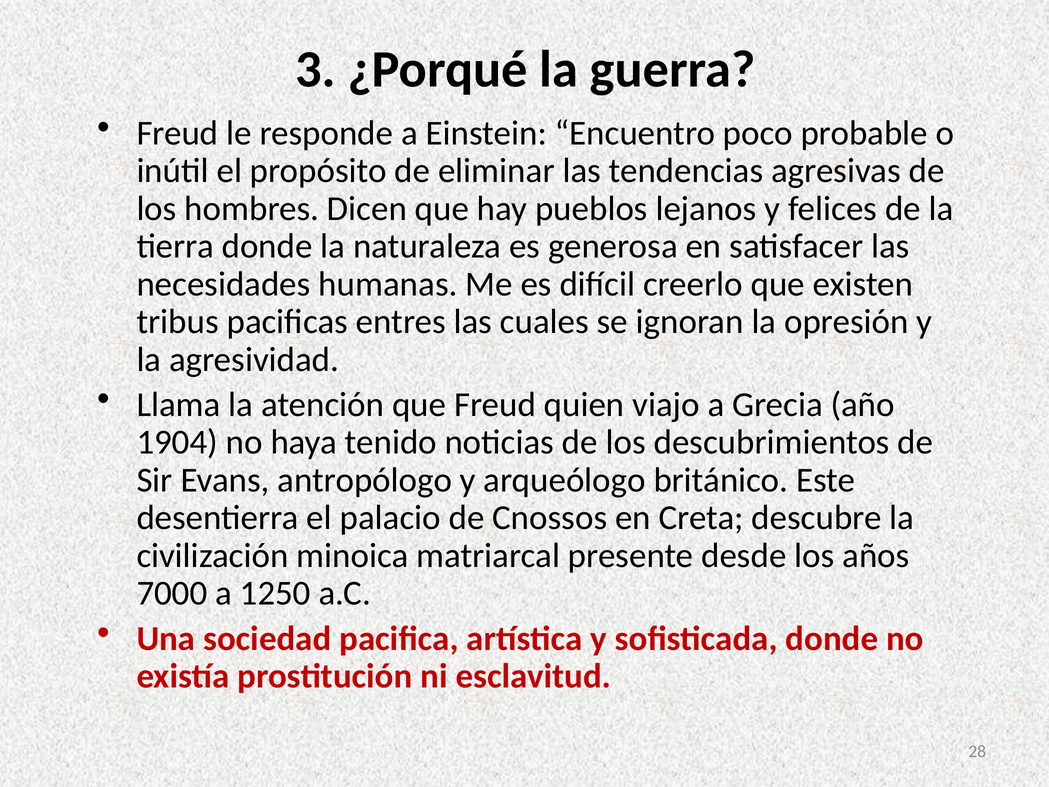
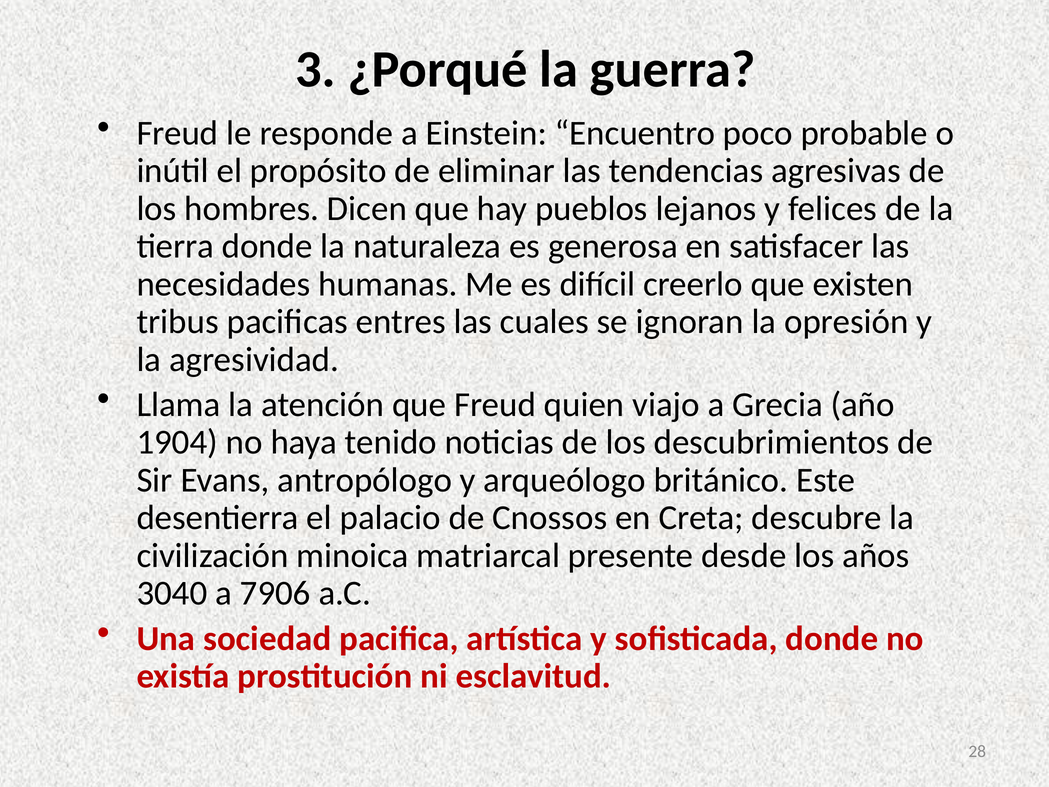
7000: 7000 -> 3040
1250: 1250 -> 7906
